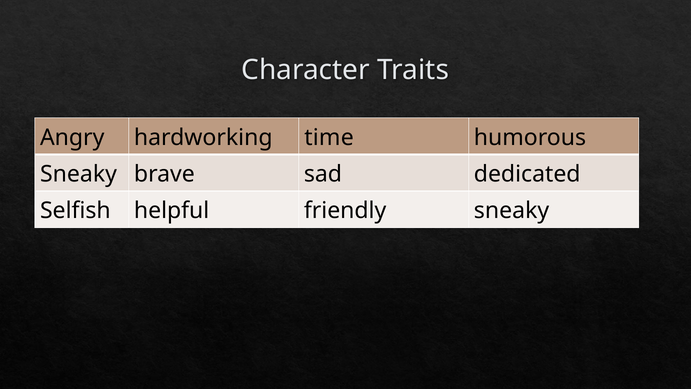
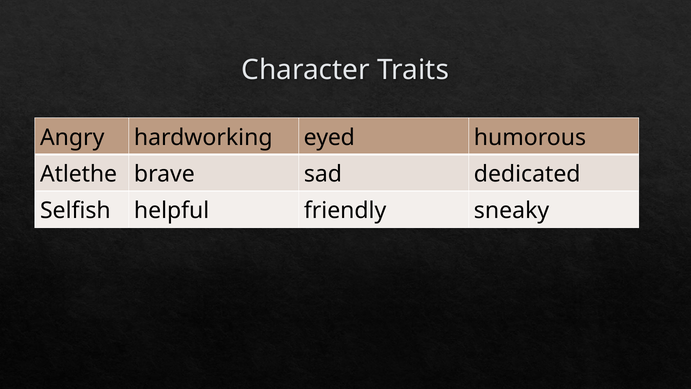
time: time -> eyed
Sneaky at (79, 174): Sneaky -> Atlethe
